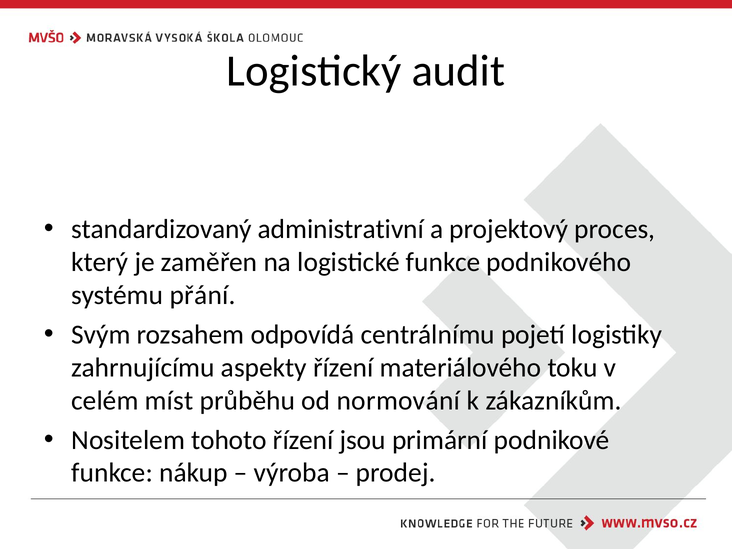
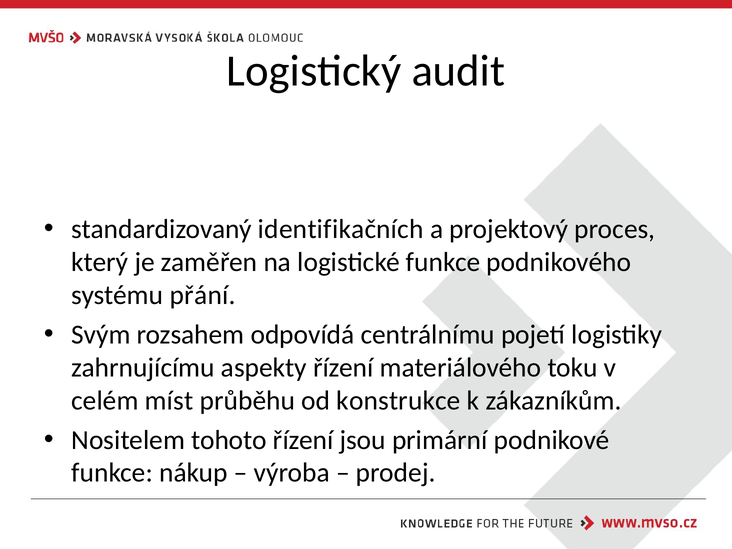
administrativní: administrativní -> identifikačních
normování: normování -> konstrukce
